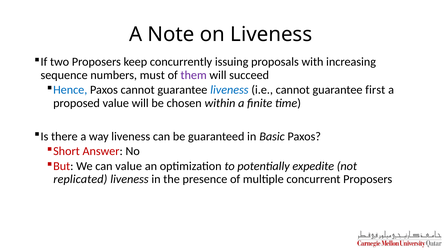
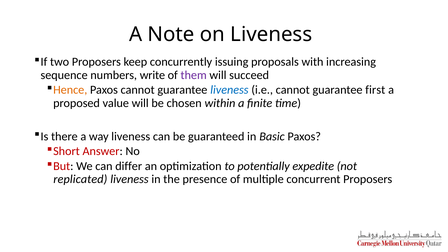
must: must -> write
Hence colour: blue -> orange
can value: value -> differ
